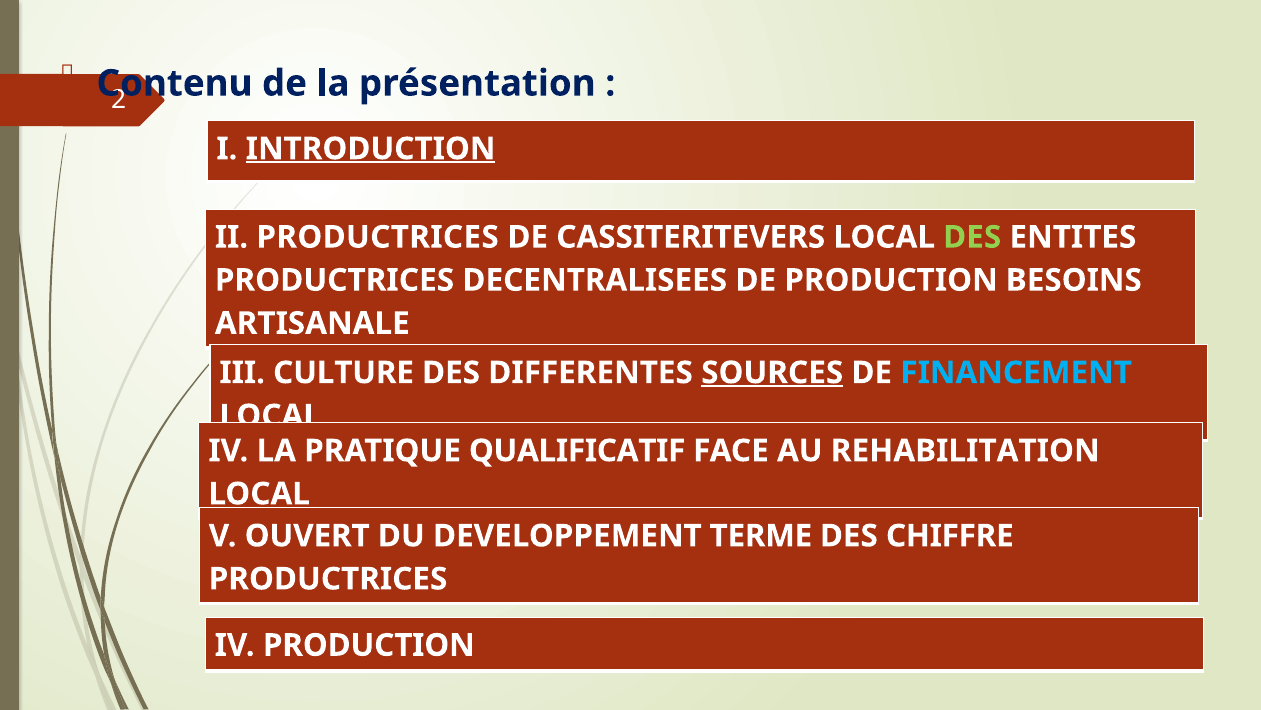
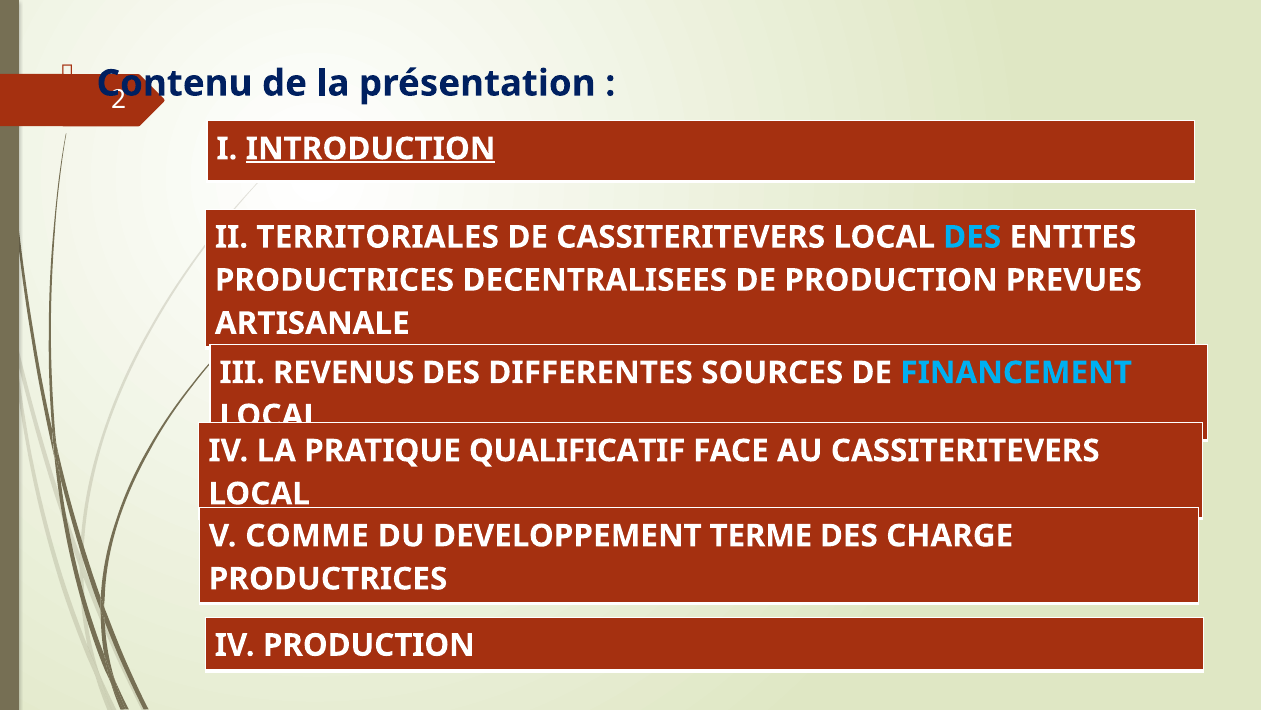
II PRODUCTRICES: PRODUCTRICES -> TERRITORIALES
DES at (972, 237) colour: light green -> light blue
BESOINS: BESOINS -> PREVUES
CULTURE: CULTURE -> REVENUS
SOURCES underline: present -> none
AU REHABILITATION: REHABILITATION -> CASSITERITEVERS
OUVERT: OUVERT -> COMME
CHIFFRE: CHIFFRE -> CHARGE
